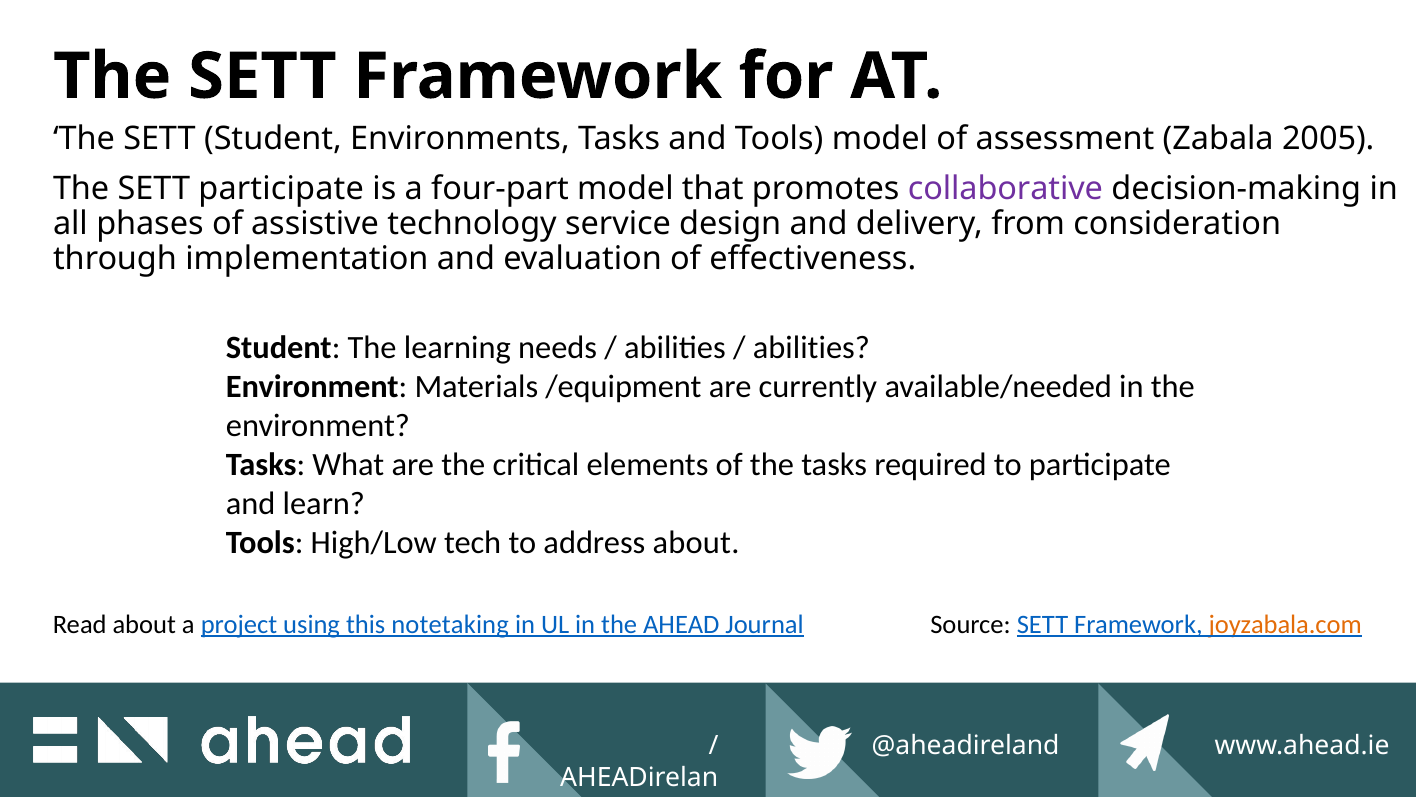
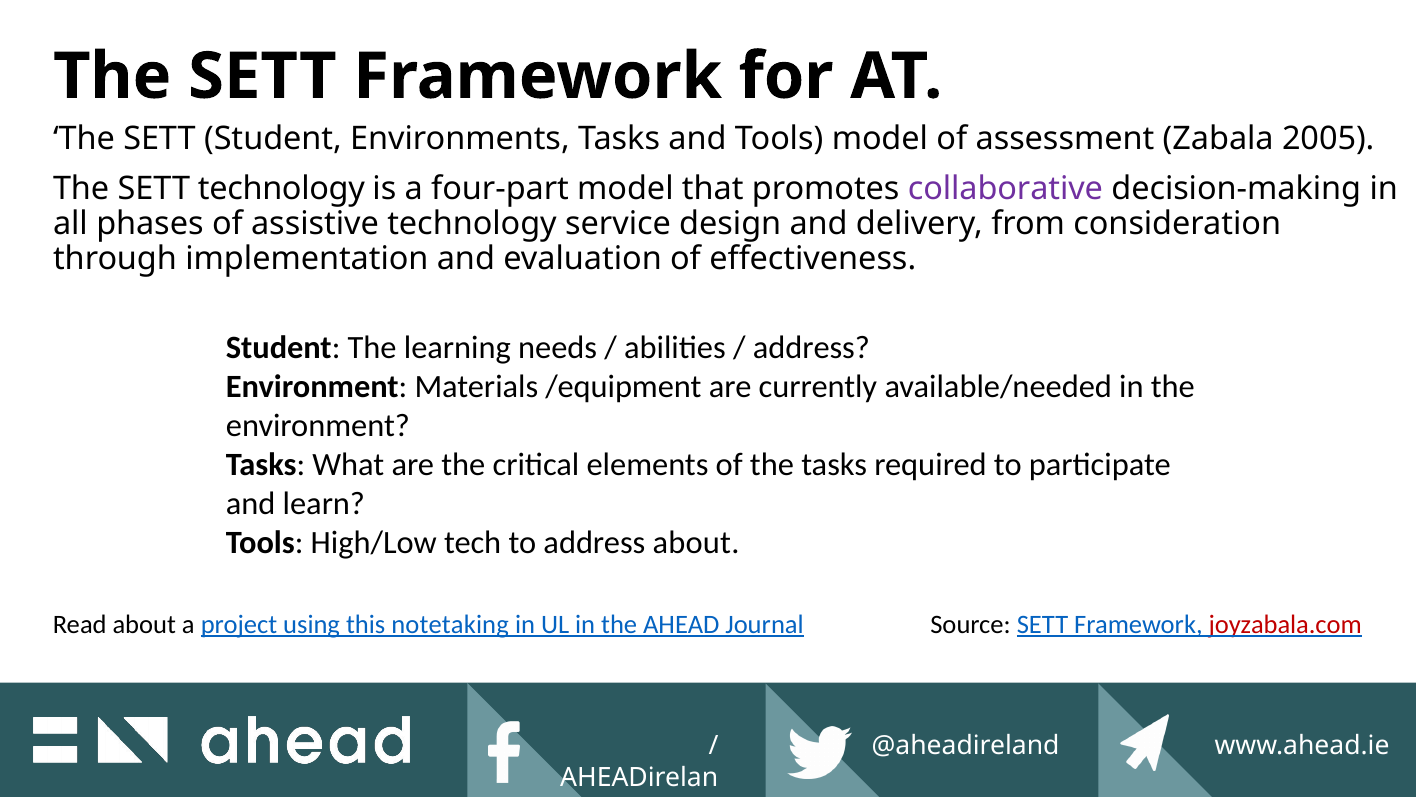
SETT participate: participate -> technology
abilities at (811, 348): abilities -> address
joyzabala.com colour: orange -> red
